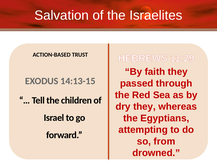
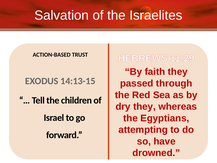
from: from -> have
